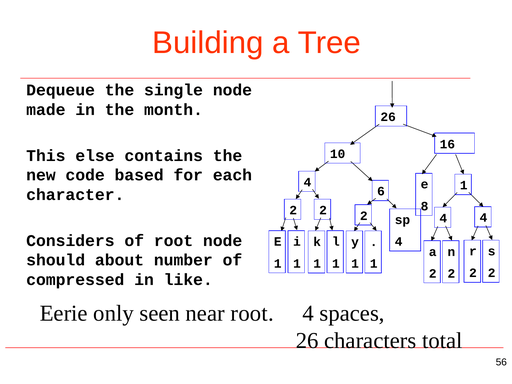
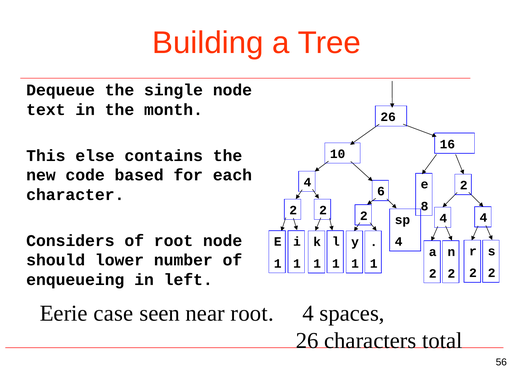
made: made -> text
6 1: 1 -> 2
about: about -> lower
compressed: compressed -> enqueueing
like: like -> left
only: only -> case
